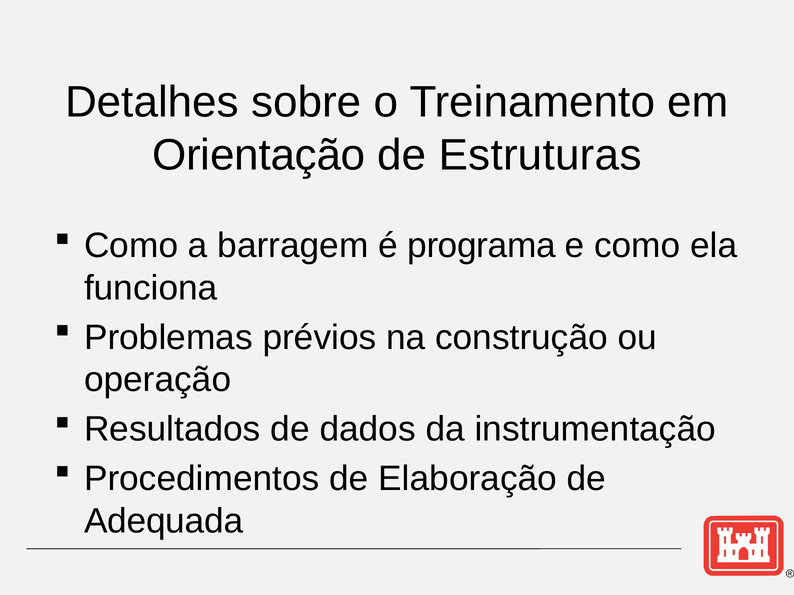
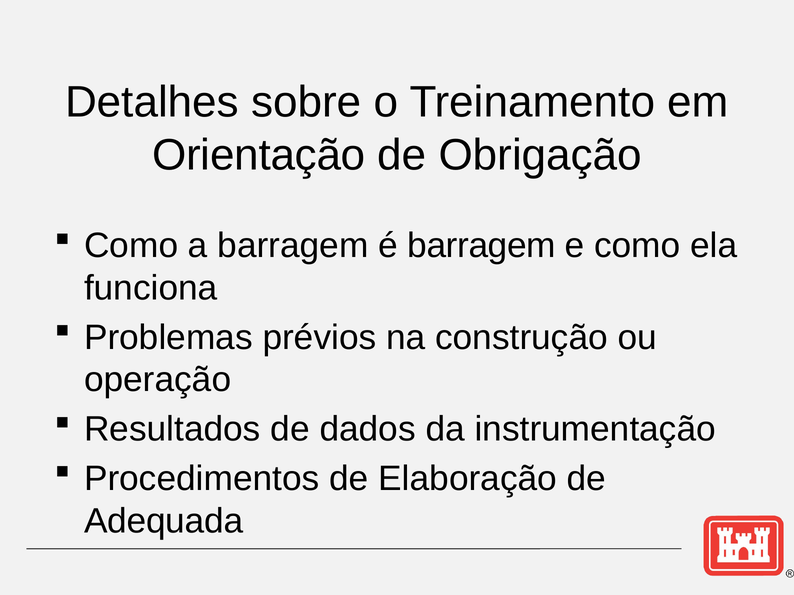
Estruturas: Estruturas -> Obrigação
é programa: programa -> barragem
